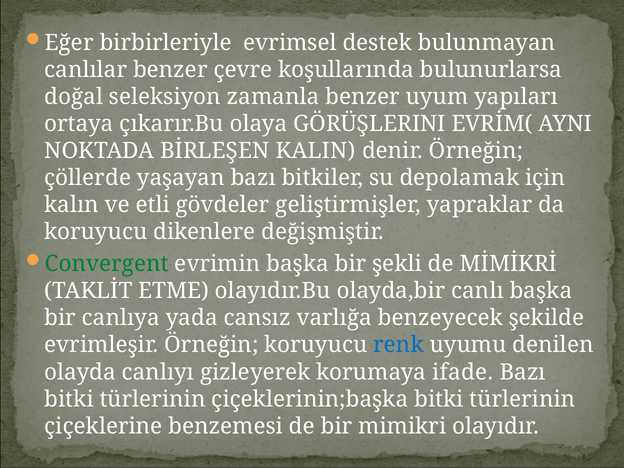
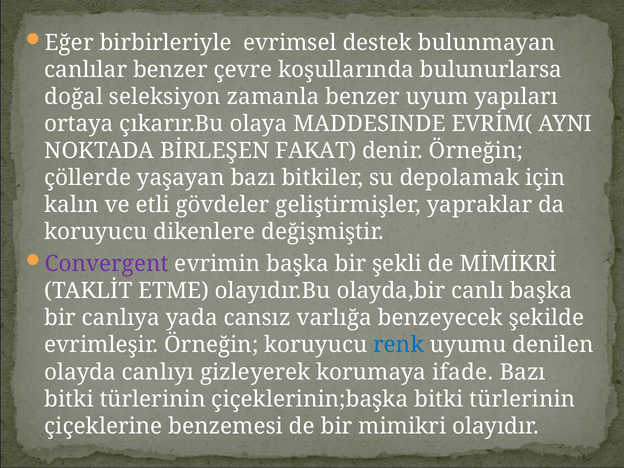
GÖRÜŞLERINI: GÖRÜŞLERINI -> MADDESINDE
KALIN: KALIN -> FAKAT
Convergent colour: green -> purple
